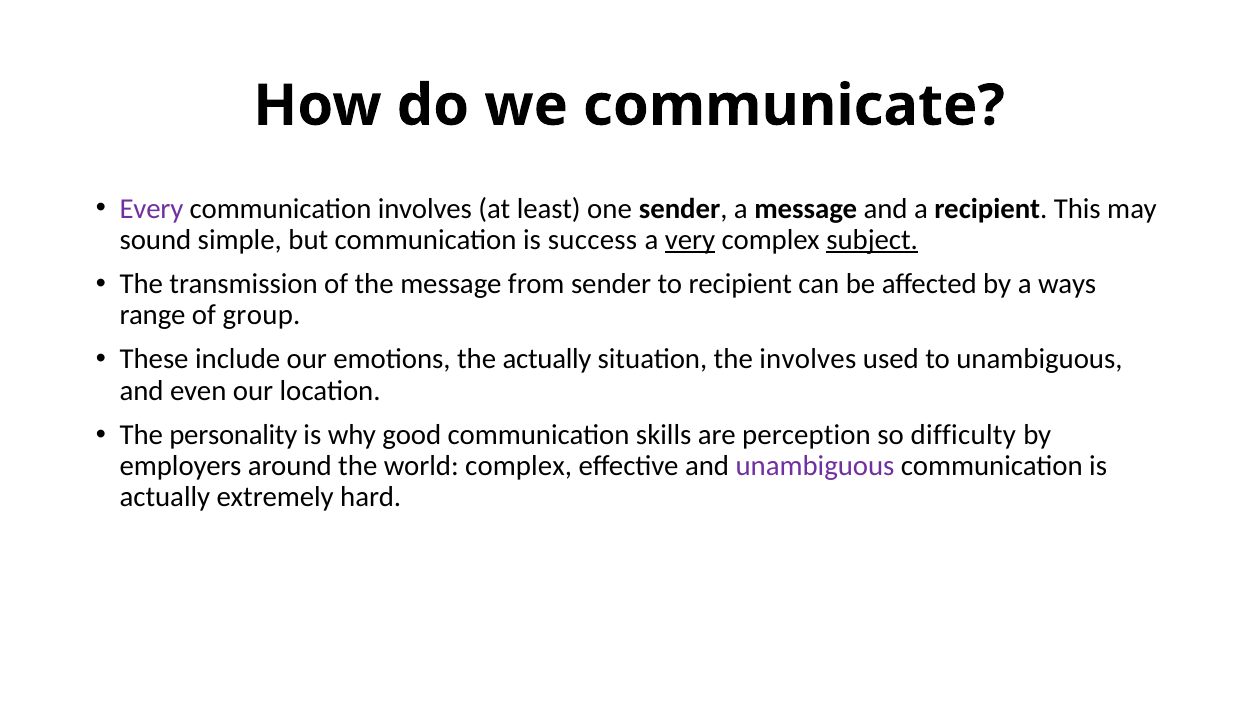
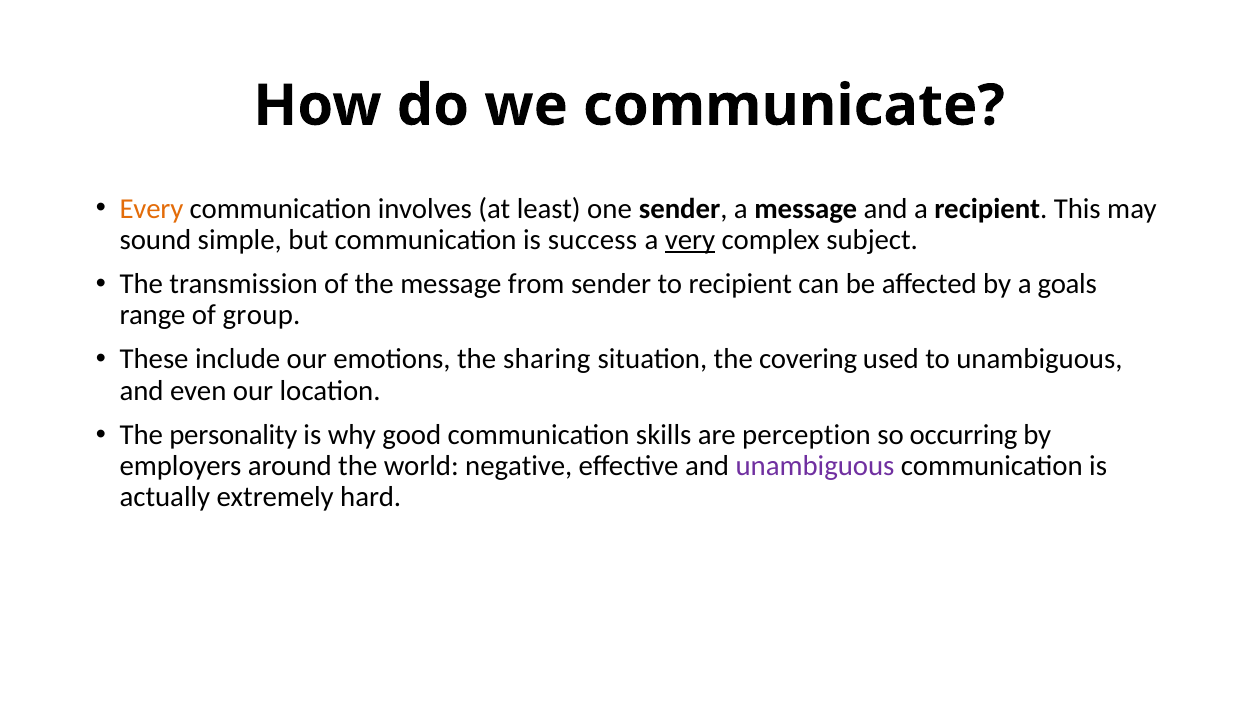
Every colour: purple -> orange
subject underline: present -> none
ways: ways -> goals
the actually: actually -> sharing
the involves: involves -> covering
difficulty: difficulty -> occurring
world complex: complex -> negative
